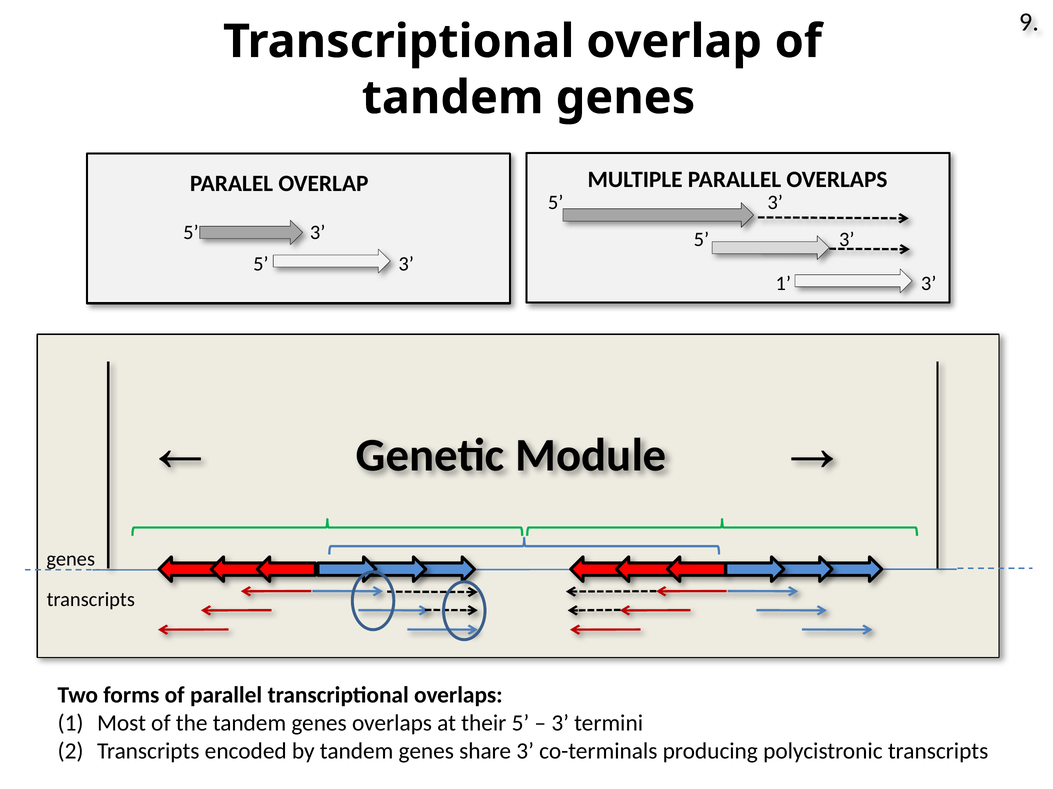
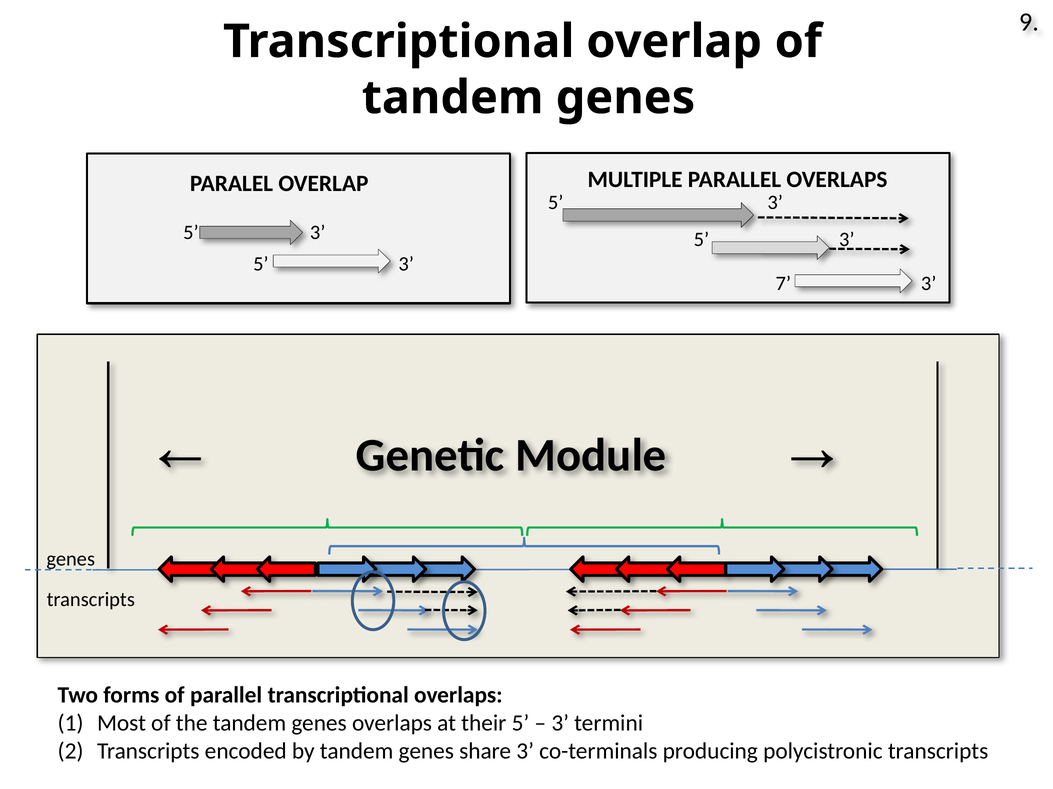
1 at (783, 284): 1 -> 7
